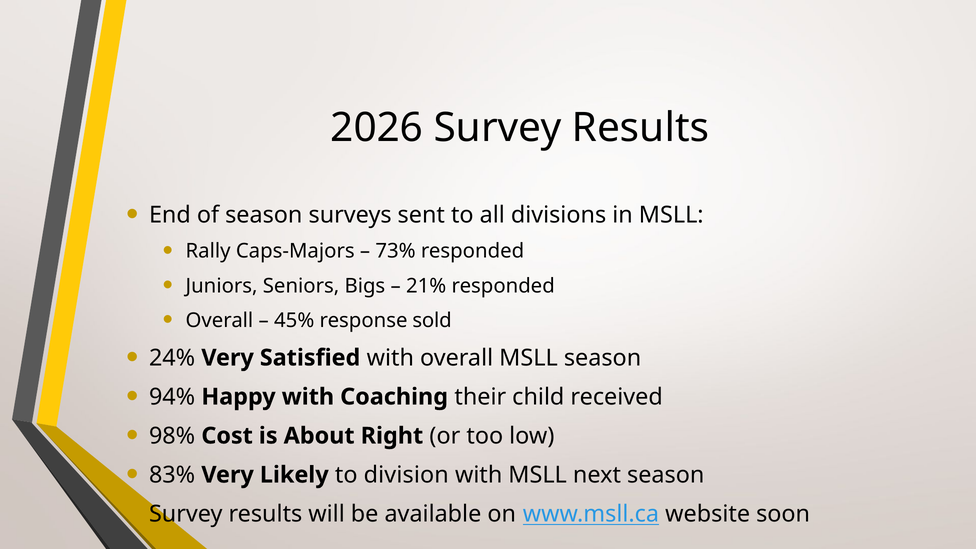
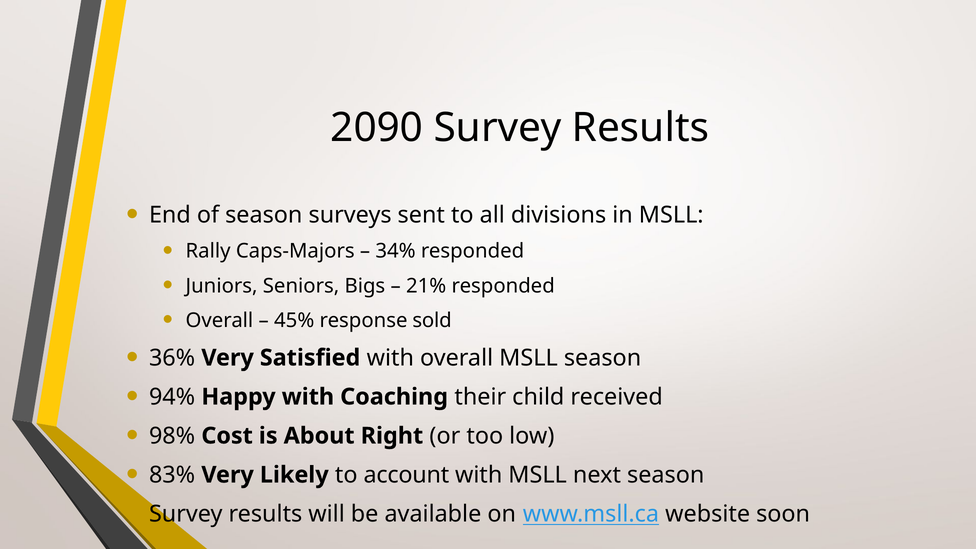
2026: 2026 -> 2090
73%: 73% -> 34%
24%: 24% -> 36%
division: division -> account
